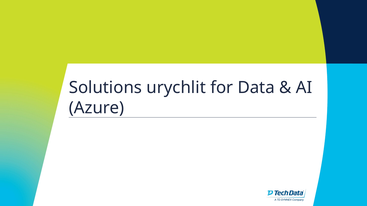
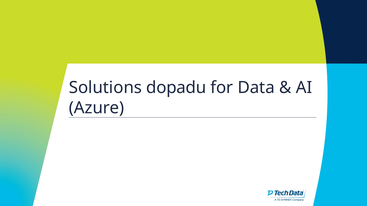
urychlit: urychlit -> dopadu
